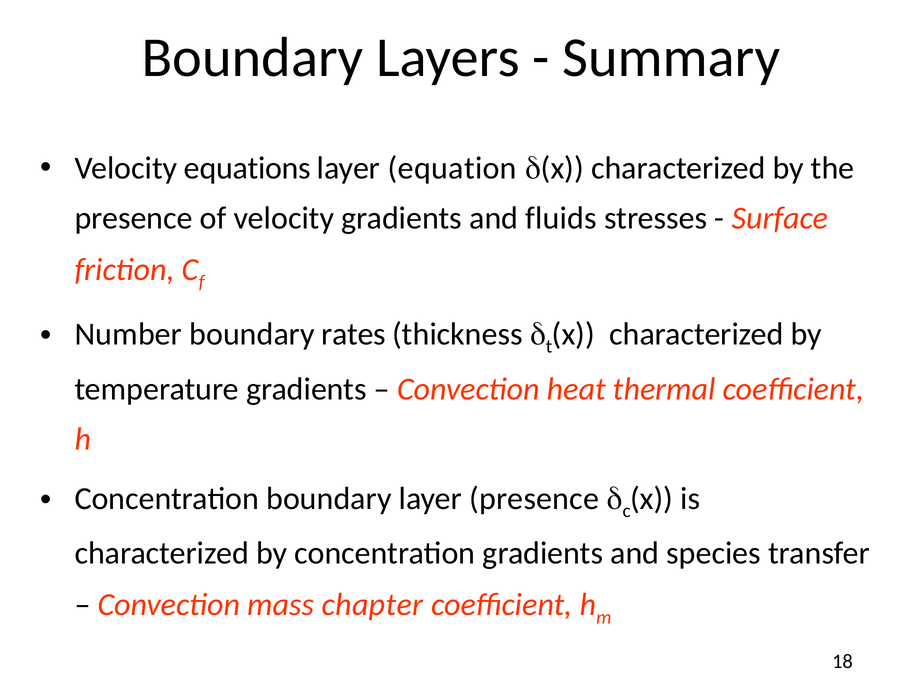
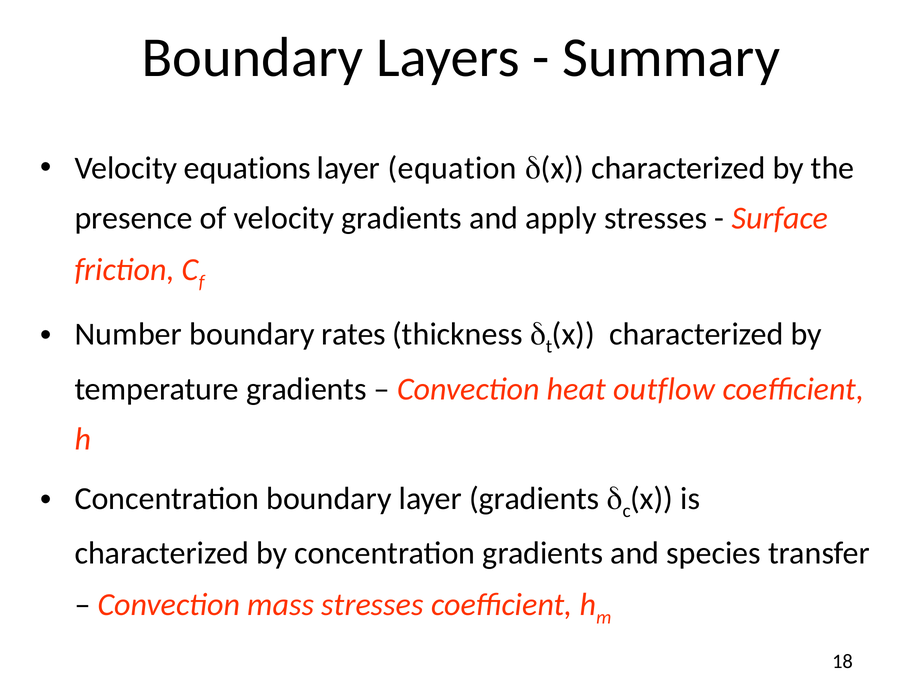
fluids: fluids -> apply
thermal: thermal -> outflow
layer presence: presence -> gradients
mass chapter: chapter -> stresses
